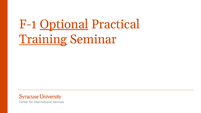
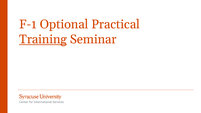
Optional underline: present -> none
